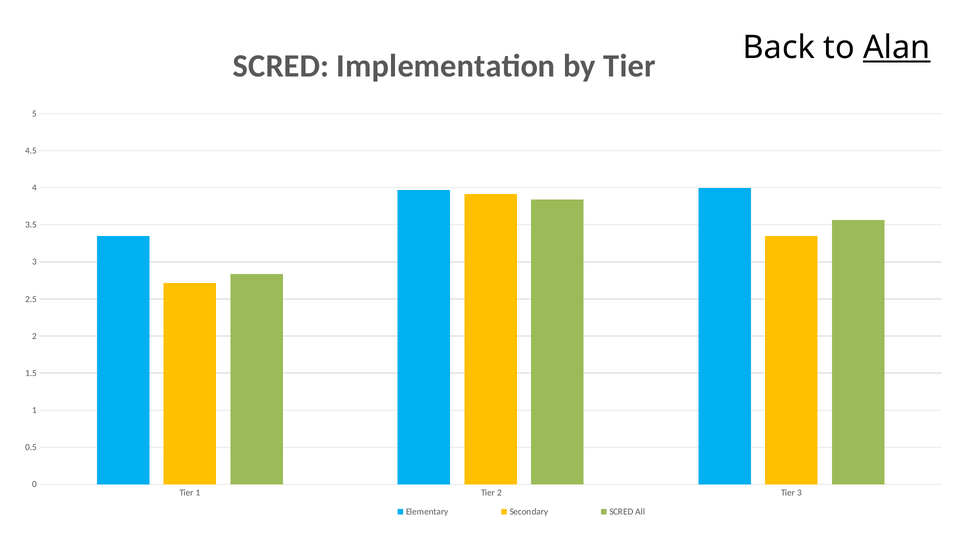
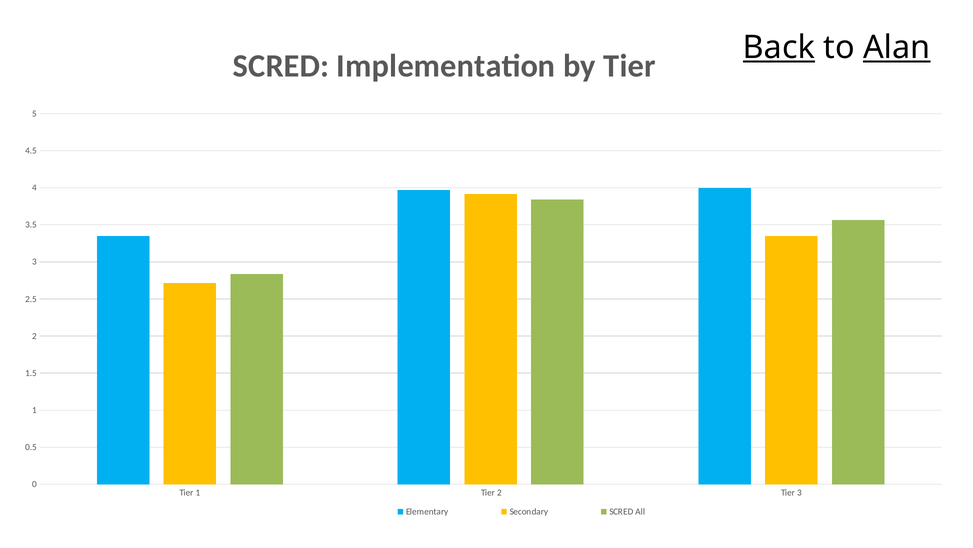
Back underline: none -> present
